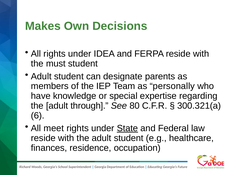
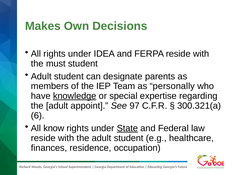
knowledge underline: none -> present
through: through -> appoint
80: 80 -> 97
meet: meet -> know
